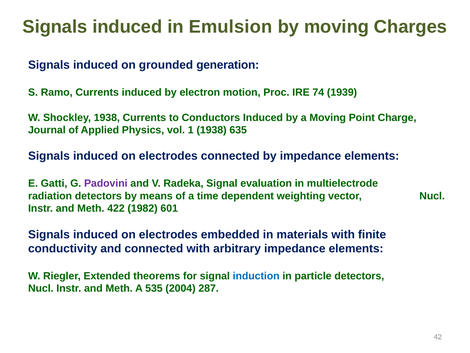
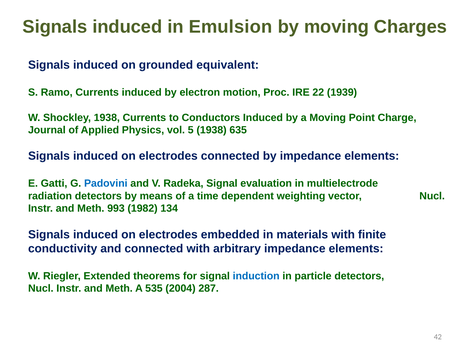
generation: generation -> equivalent
74: 74 -> 22
1: 1 -> 5
Padovini colour: purple -> blue
422: 422 -> 993
601: 601 -> 134
